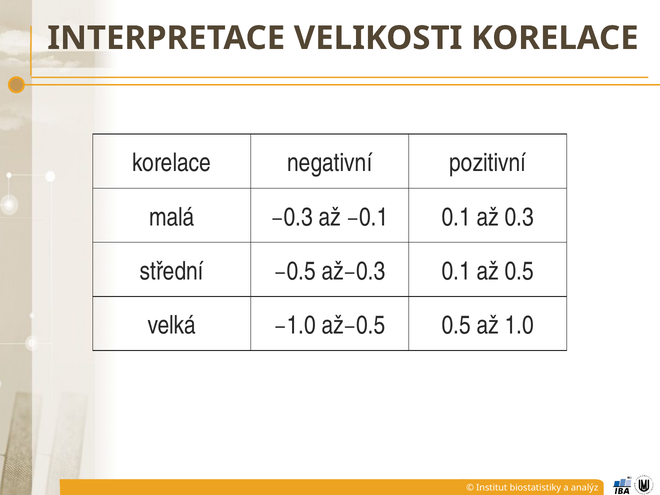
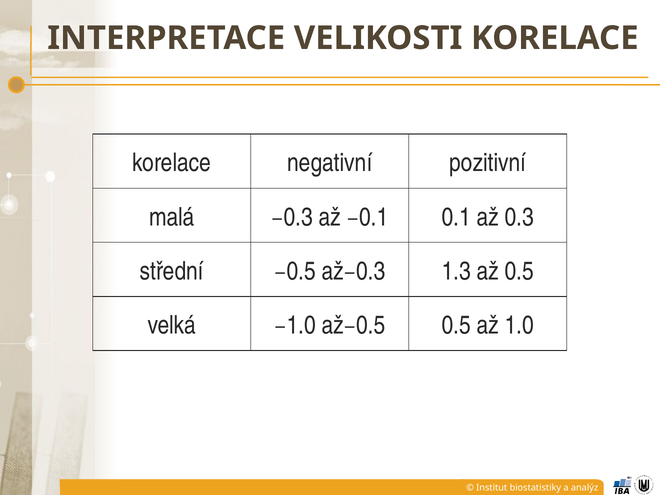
až−0.3 0.1: 0.1 -> 1.3
